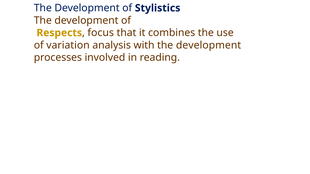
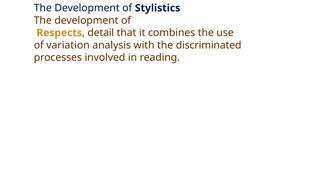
focus: focus -> detail
with the development: development -> discriminated
